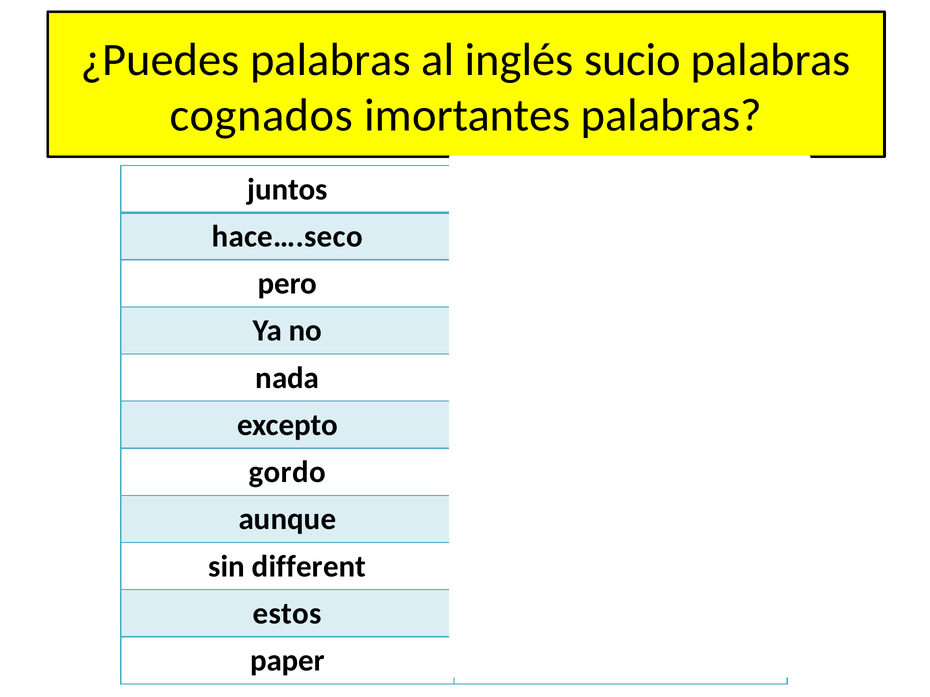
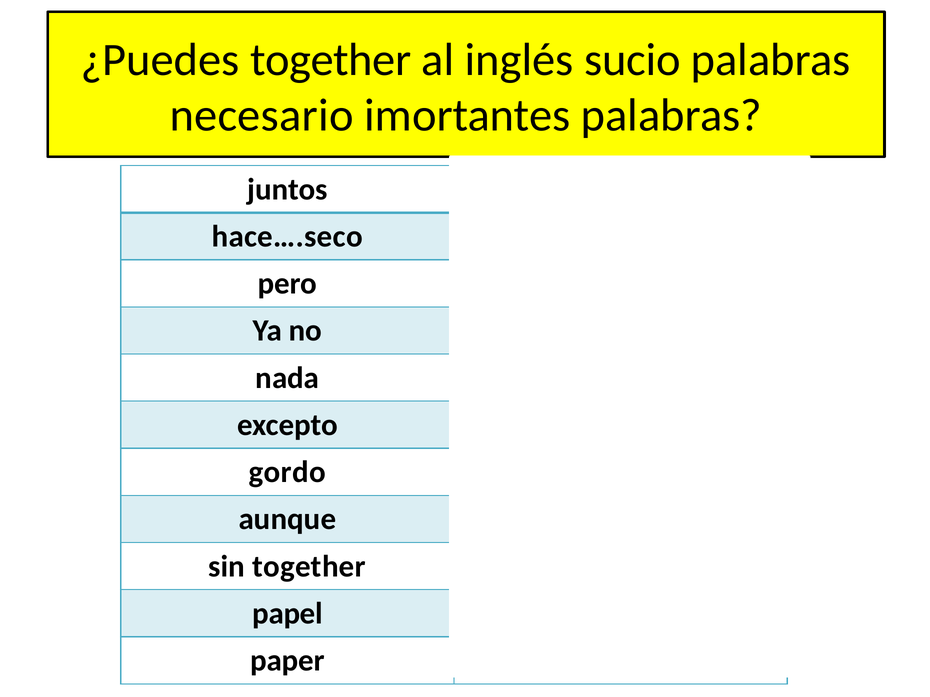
¿Puedes palabras: palabras -> together
cognados: cognados -> necesario
sin different: different -> together
estos: estos -> papel
